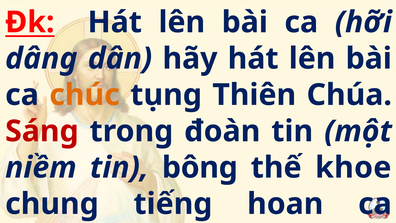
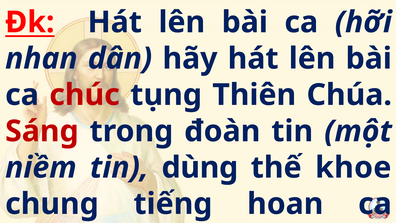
dâng at (41, 59): dâng -> nhan
chúc colour: orange -> red
bông: bông -> dùng
